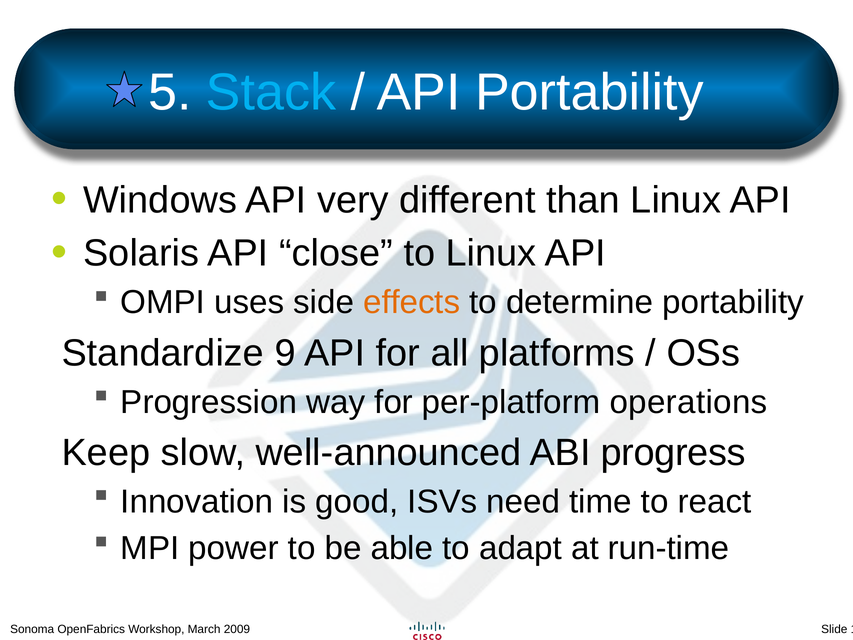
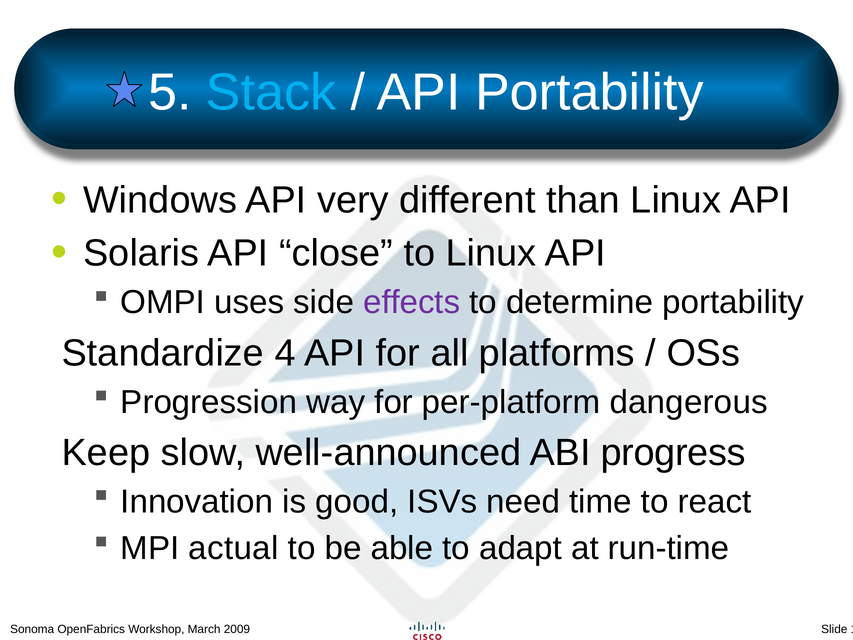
effects colour: orange -> purple
9: 9 -> 4
operations: operations -> dangerous
power: power -> actual
